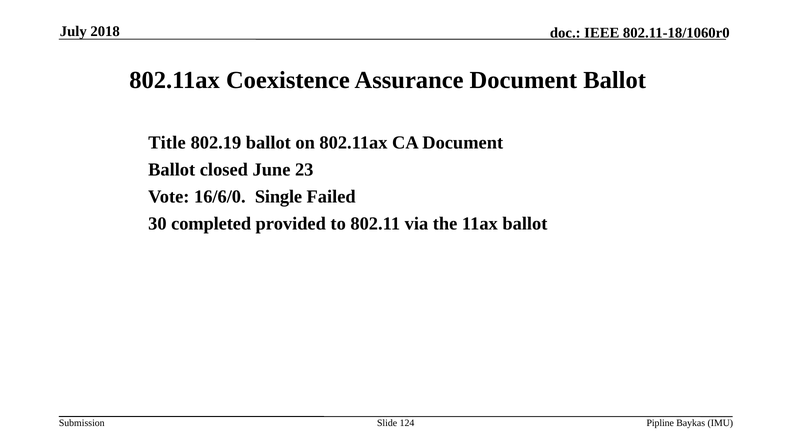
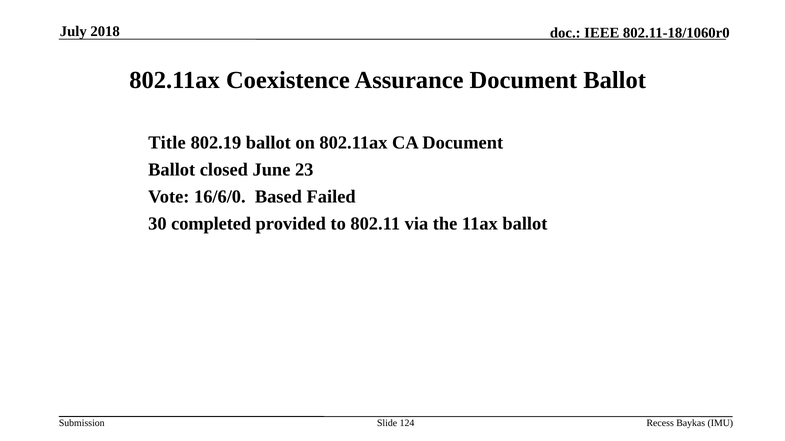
Single: Single -> Based
Pipline: Pipline -> Recess
